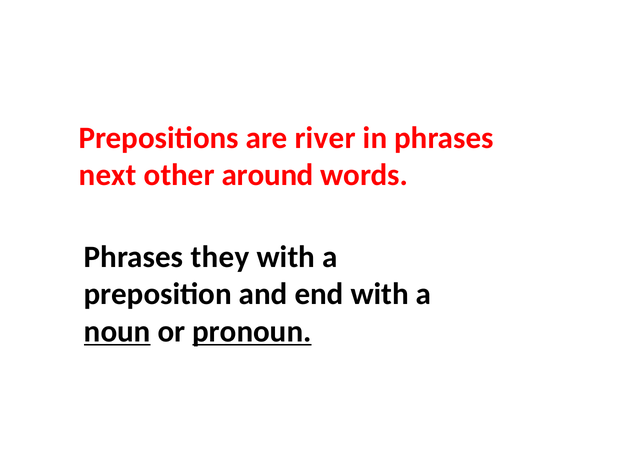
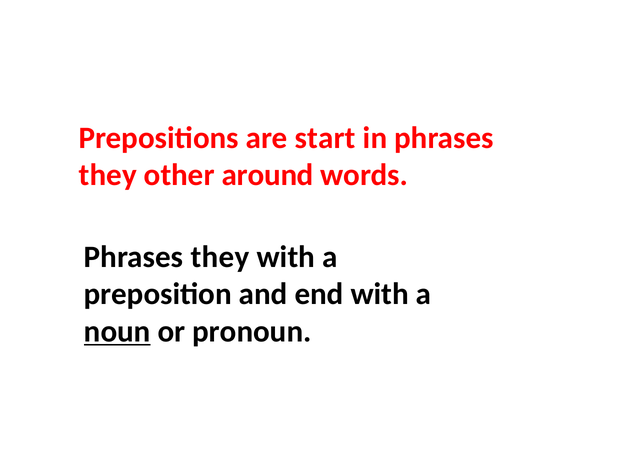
river: river -> start
next at (108, 175): next -> they
pronoun underline: present -> none
